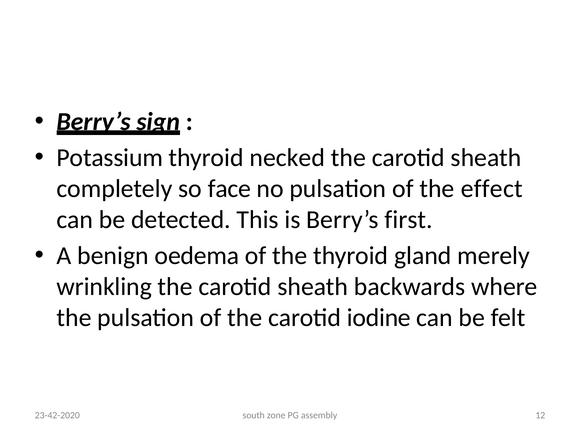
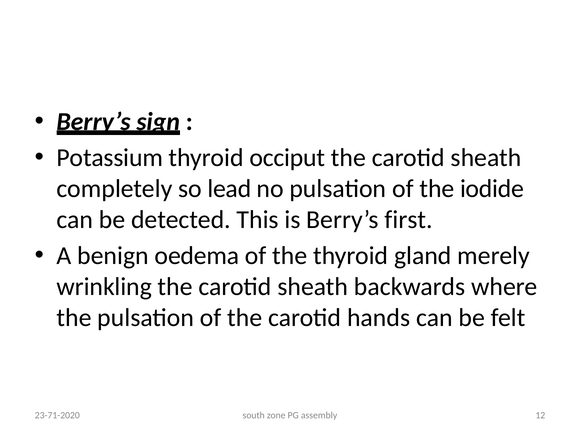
necked: necked -> occiput
face: face -> lead
effect: effect -> iodide
iodine: iodine -> hands
23-42-2020: 23-42-2020 -> 23-71-2020
